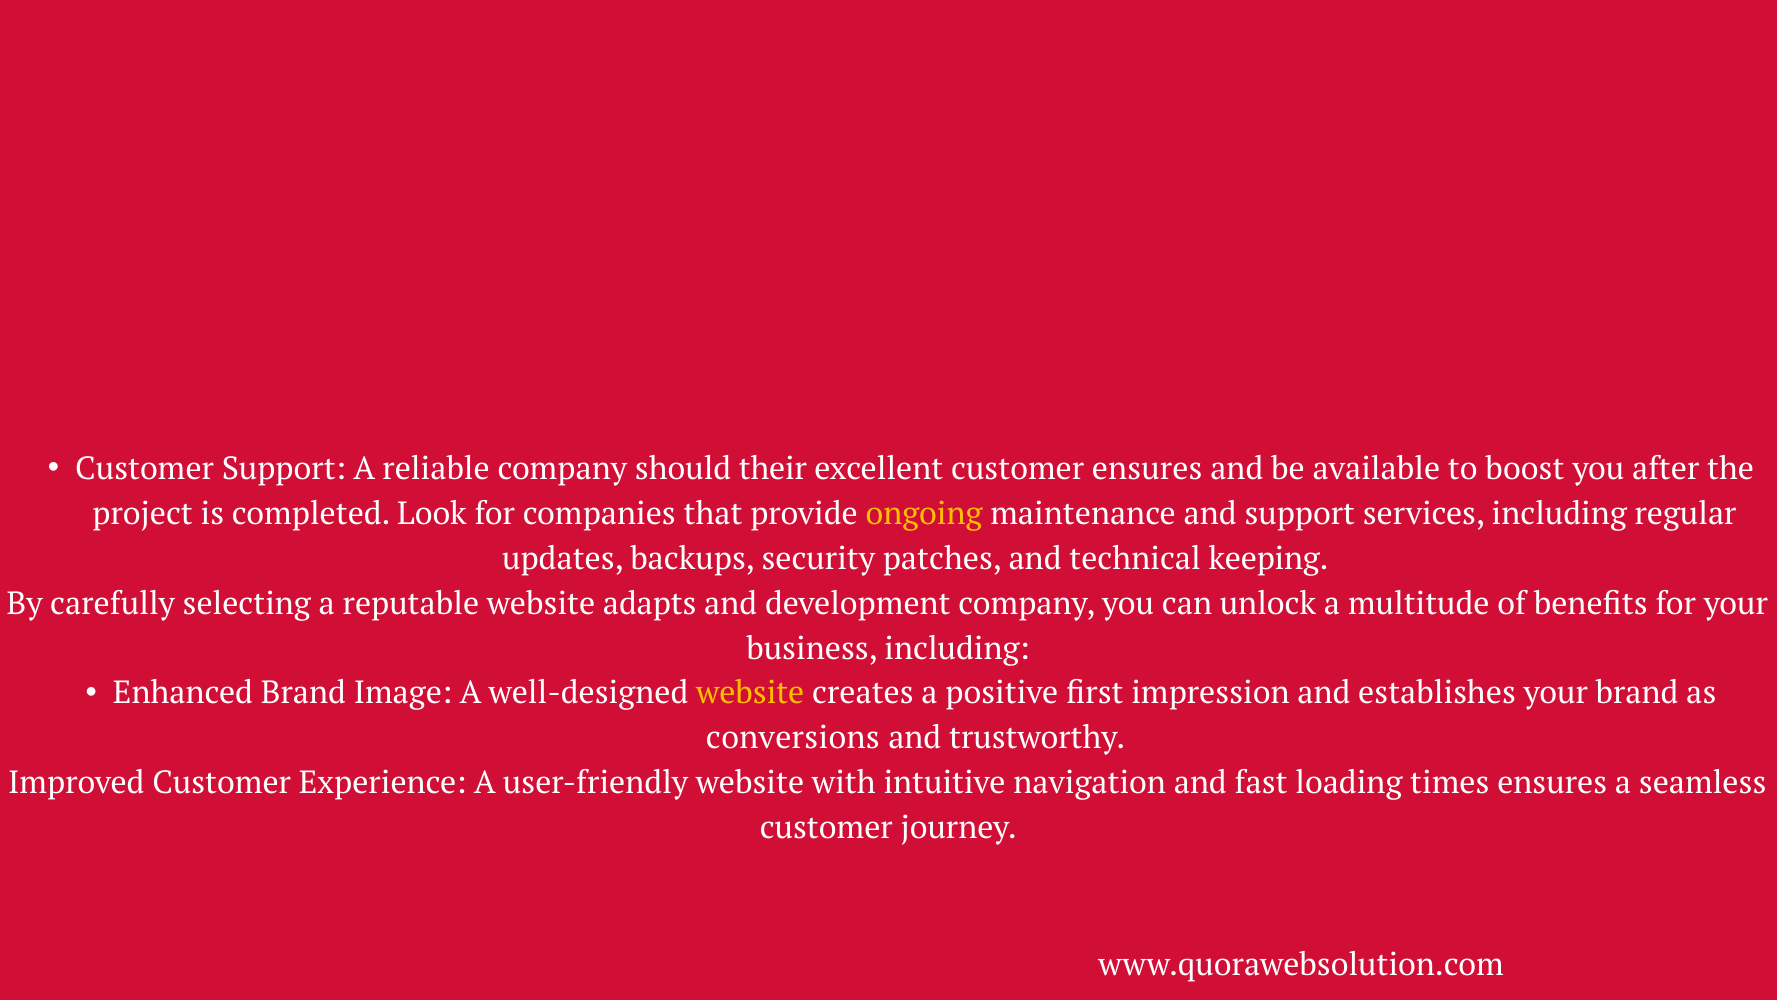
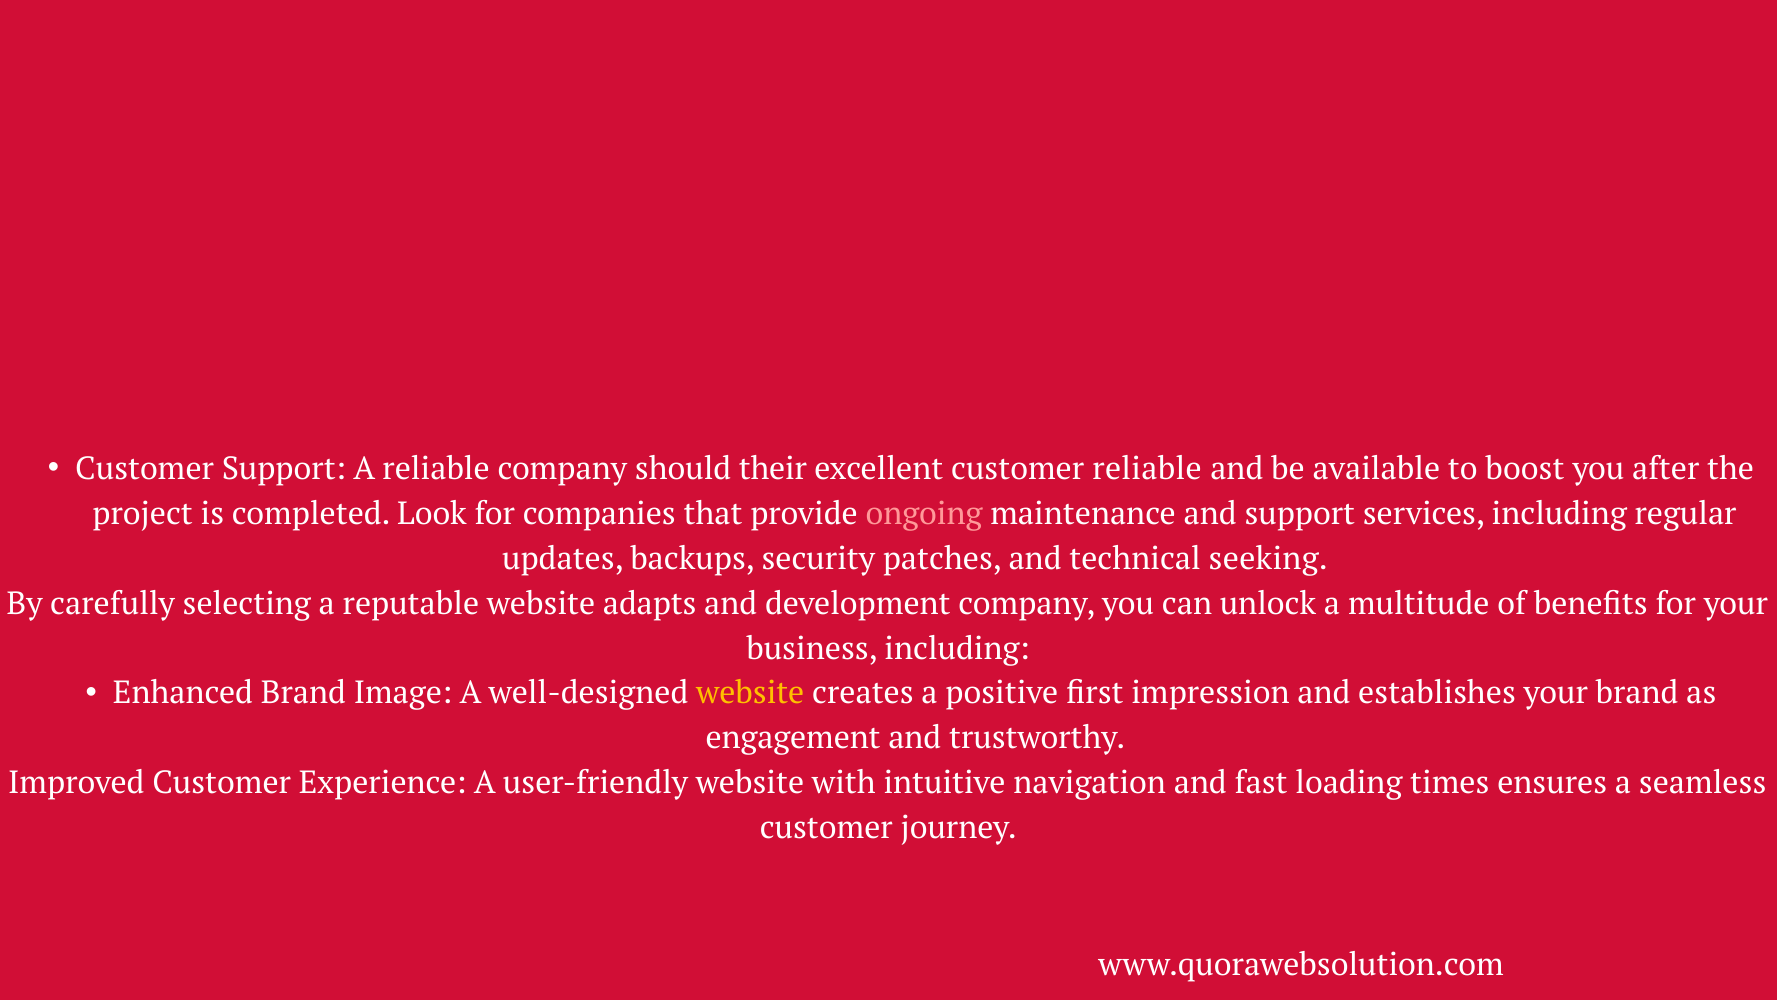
customer ensures: ensures -> reliable
ongoing colour: yellow -> pink
keeping: keeping -> seeking
conversions: conversions -> engagement
